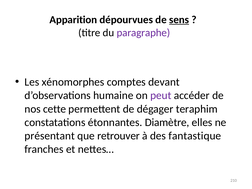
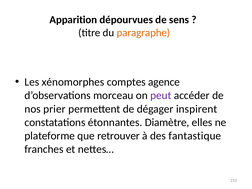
sens underline: present -> none
paragraphe colour: purple -> orange
devant: devant -> agence
humaine: humaine -> morceau
cette: cette -> prier
teraphim: teraphim -> inspirent
présentant: présentant -> plateforme
